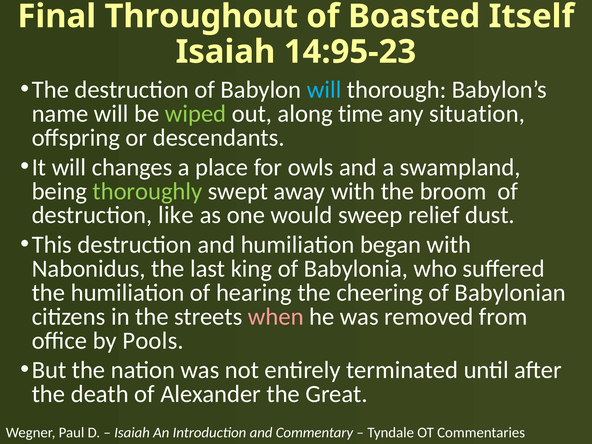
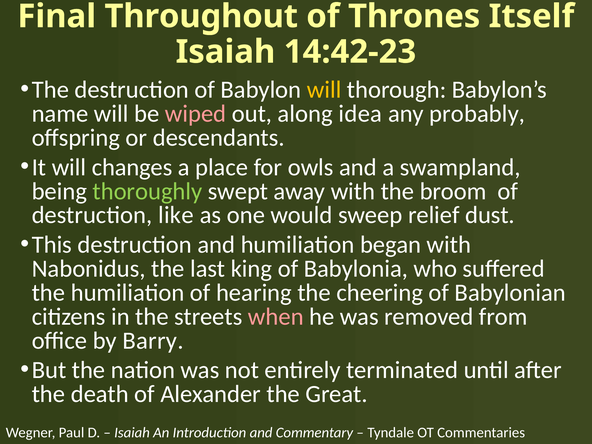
Boasted: Boasted -> Thrones
14:95-23: 14:95-23 -> 14:42-23
will at (324, 90) colour: light blue -> yellow
wiped colour: light green -> pink
time: time -> idea
situation: situation -> probably
Pools: Pools -> Barry
